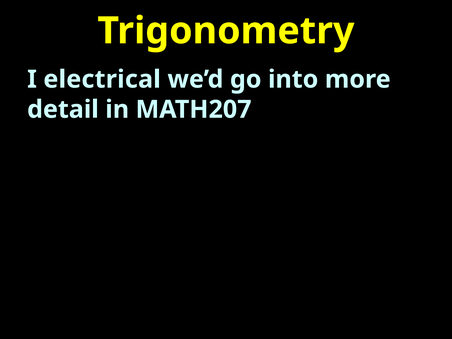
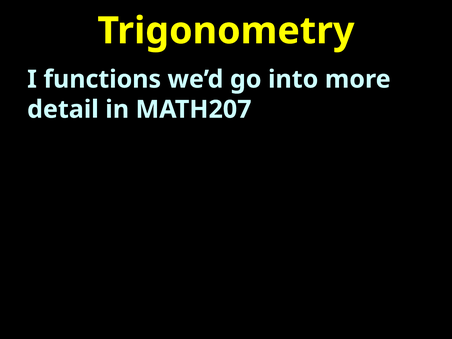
electrical: electrical -> functions
